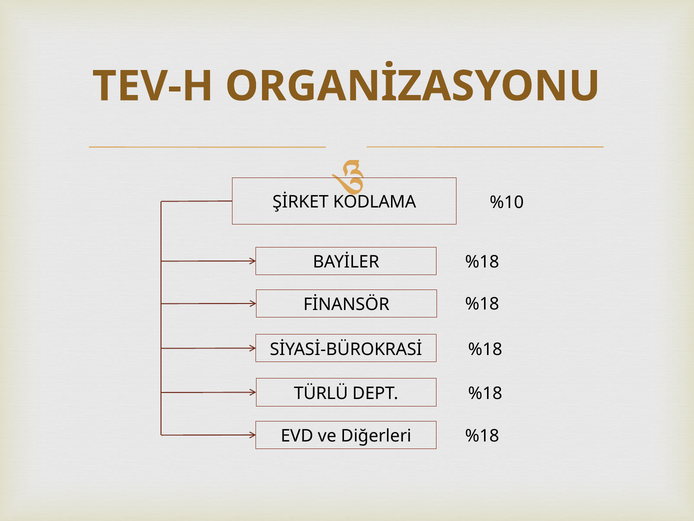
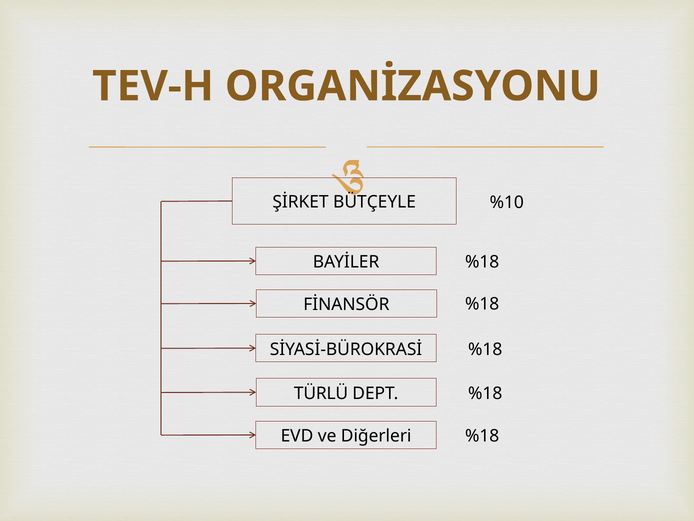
KODLAMA: KODLAMA -> BÜTÇEYLE
